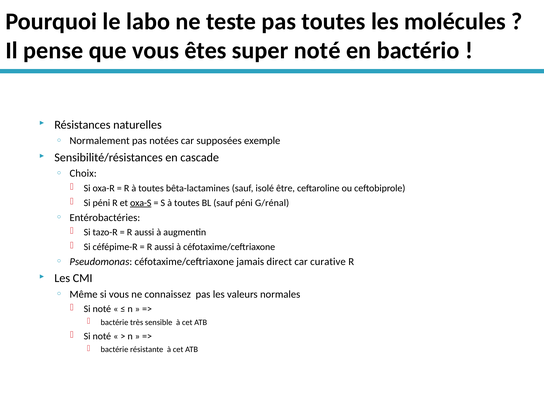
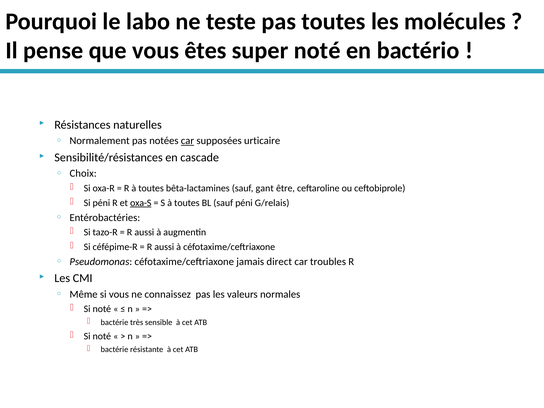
car at (187, 141) underline: none -> present
exemple: exemple -> urticaire
isolé: isolé -> gant
G/rénal: G/rénal -> G/relais
curative: curative -> troubles
